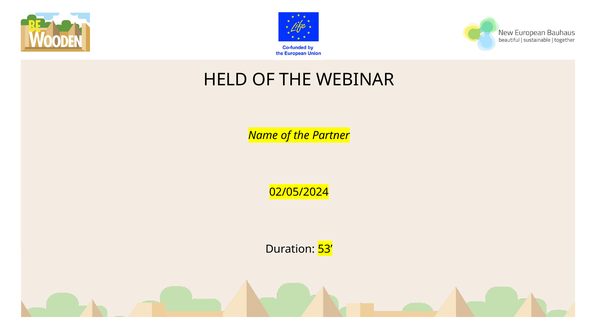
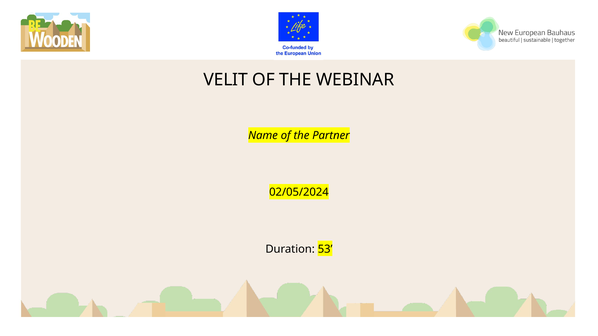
HELD: HELD -> VELIT
